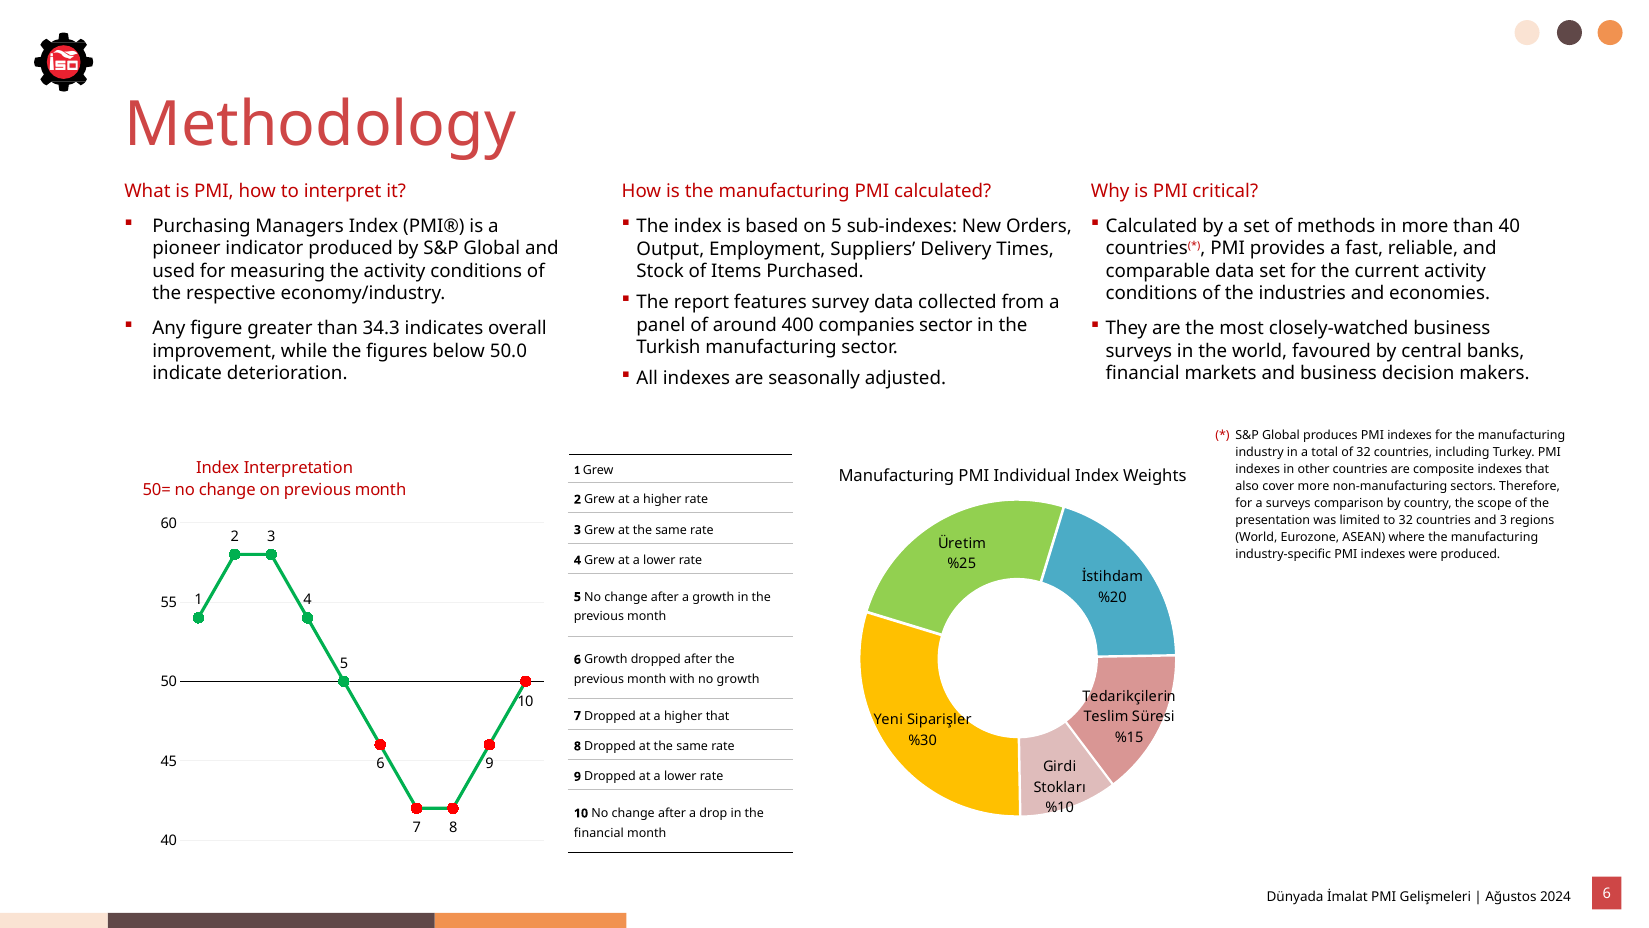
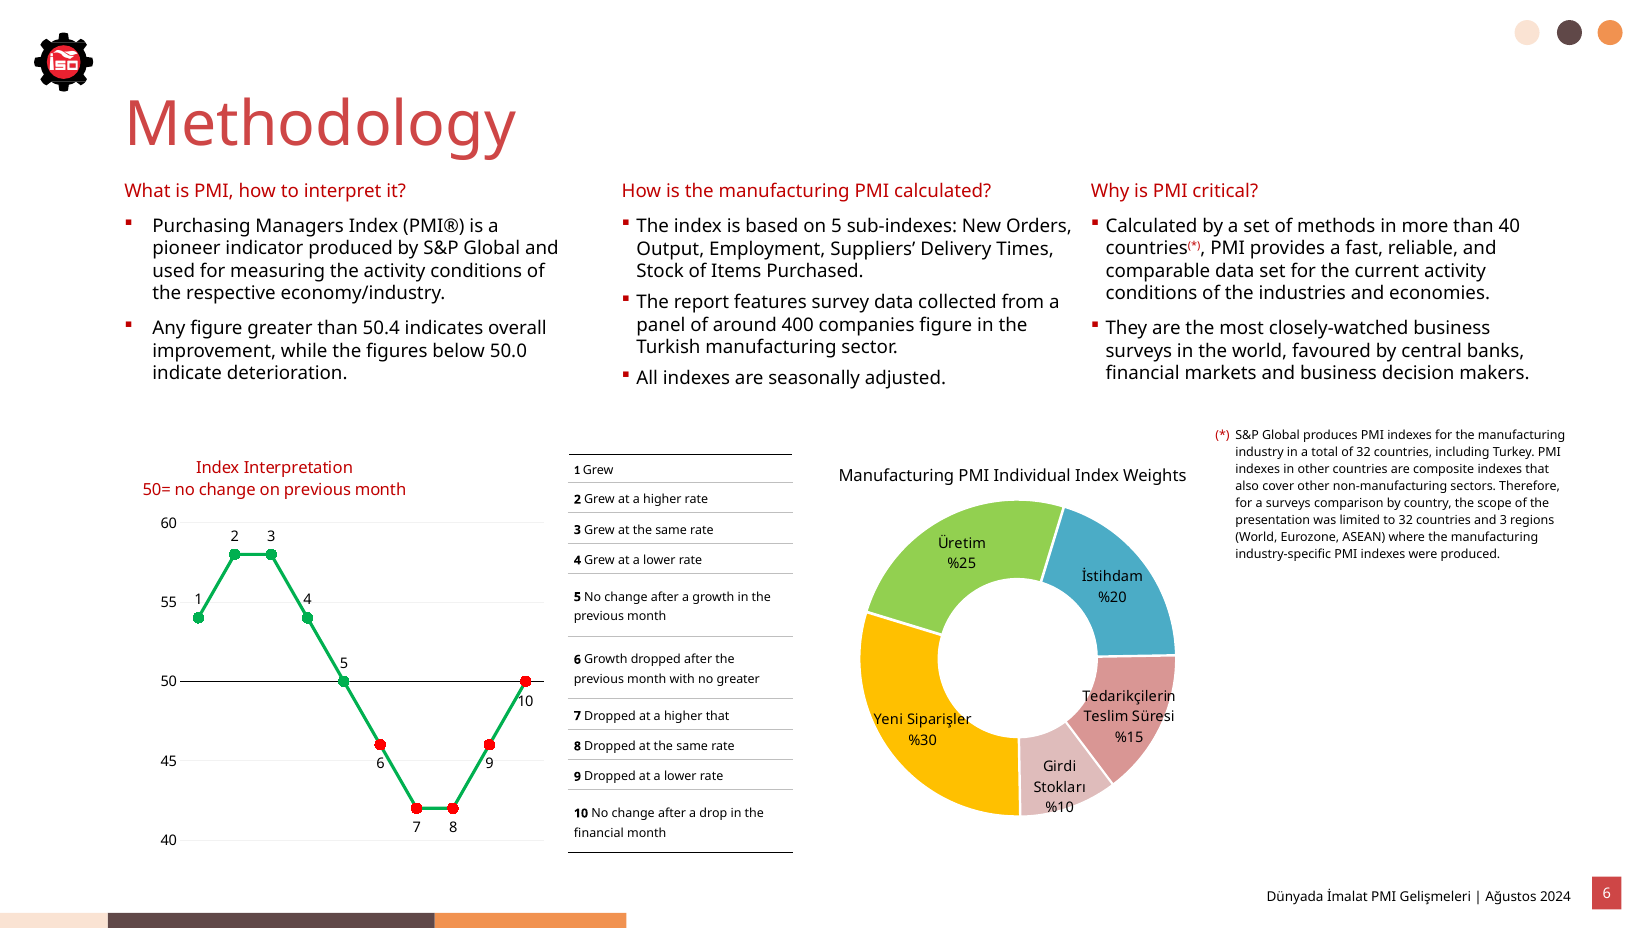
34.3: 34.3 -> 50.4
companies sector: sector -> figure
cover more: more -> other
no growth: growth -> greater
